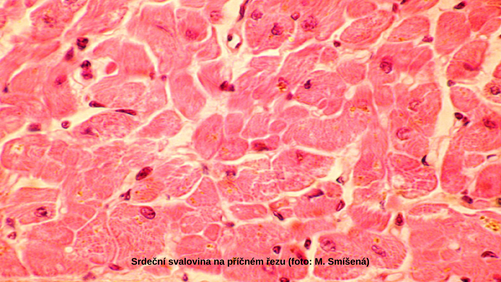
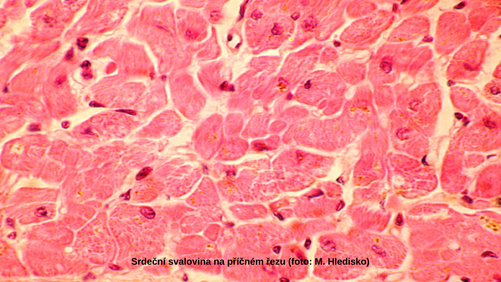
Smíšená: Smíšená -> Hledisko
